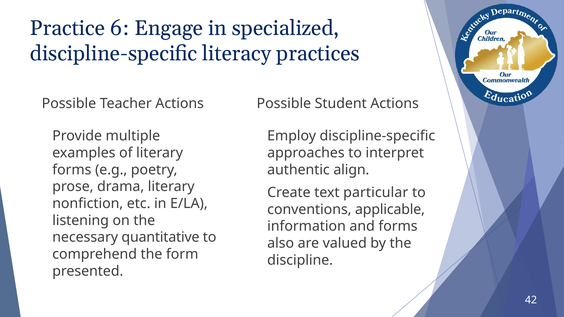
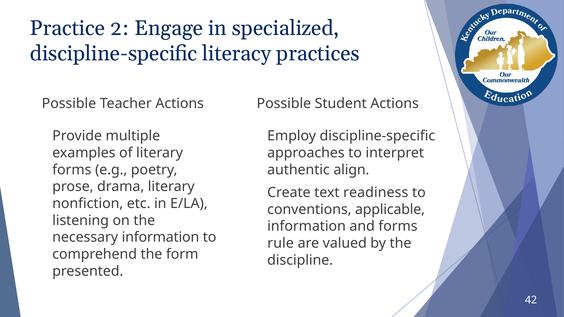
6: 6 -> 2
particular: particular -> readiness
necessary quantitative: quantitative -> information
also: also -> rule
